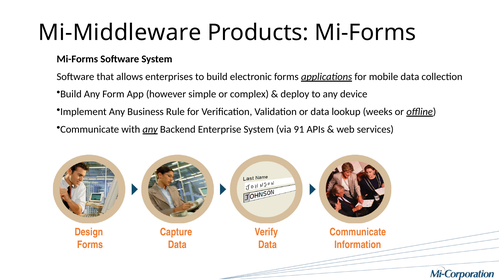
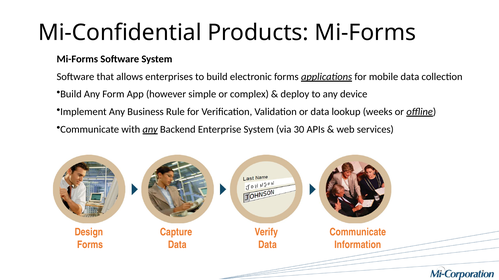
Mi-Middleware: Mi-Middleware -> Mi-Confidential
91: 91 -> 30
